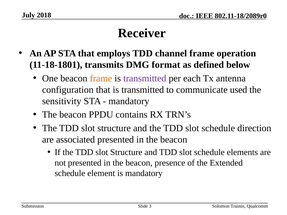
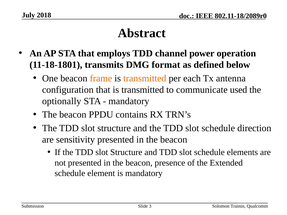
Receiver: Receiver -> Abstract
channel frame: frame -> power
transmitted at (145, 78) colour: purple -> orange
sensitivity: sensitivity -> optionally
associated: associated -> sensitivity
